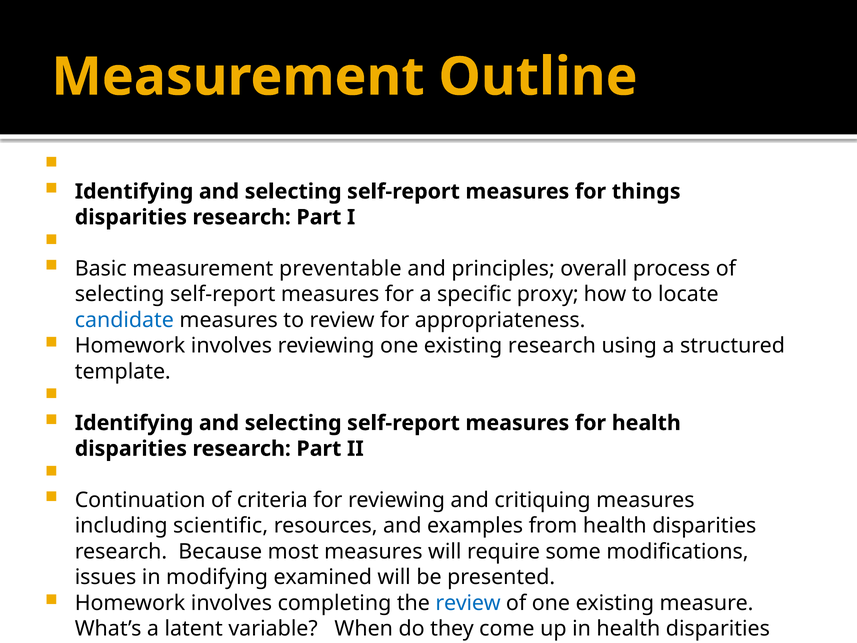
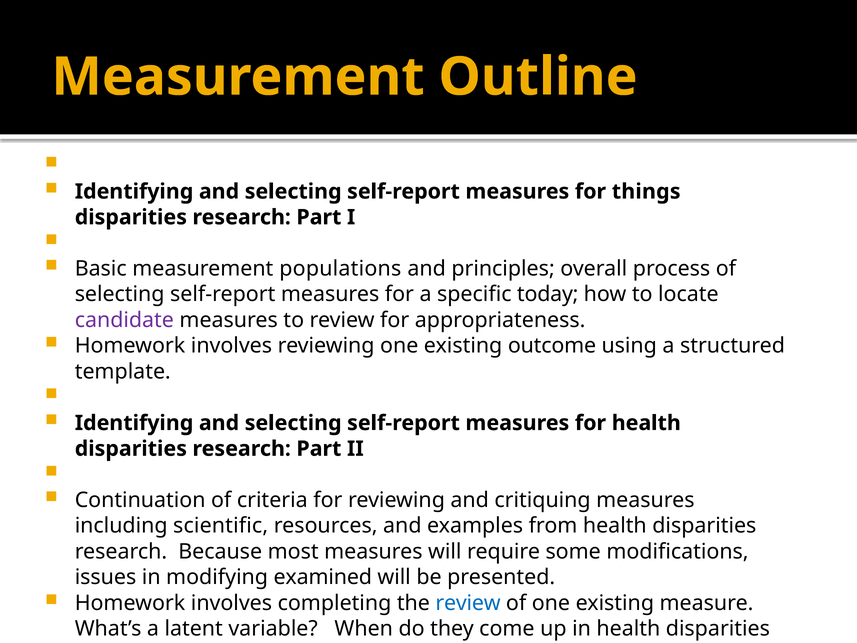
preventable: preventable -> populations
proxy: proxy -> today
candidate colour: blue -> purple
existing research: research -> outcome
